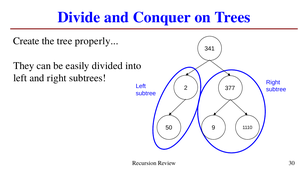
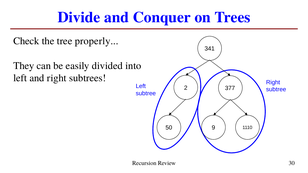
Create: Create -> Check
